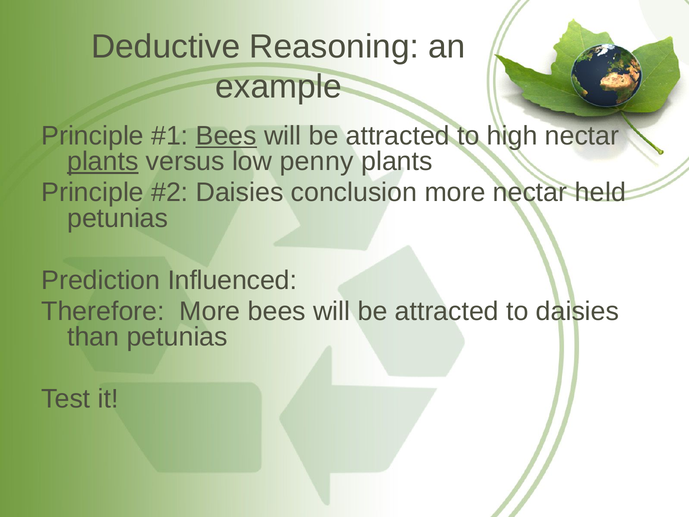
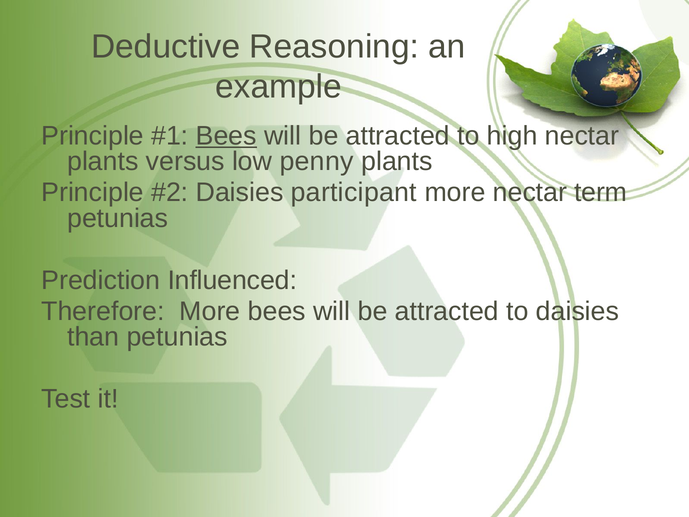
plants at (103, 161) underline: present -> none
conclusion: conclusion -> participant
held: held -> term
